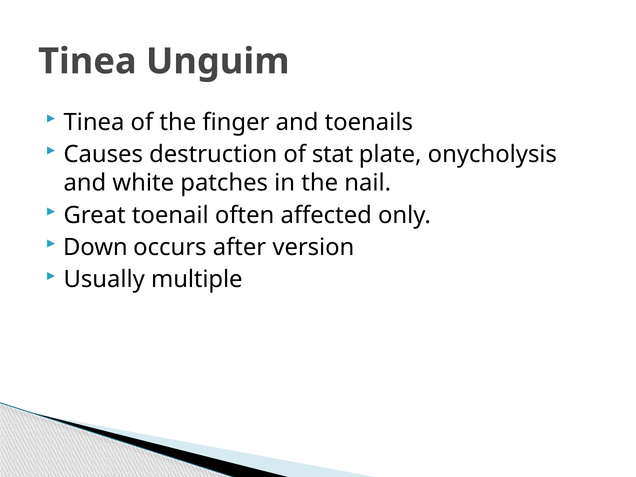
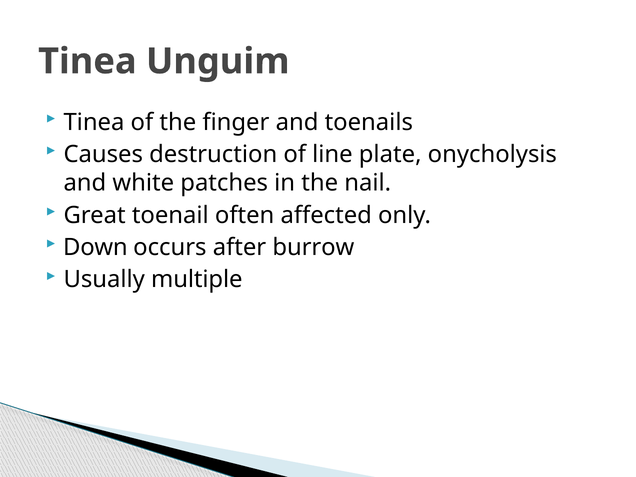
stat: stat -> line
version: version -> burrow
